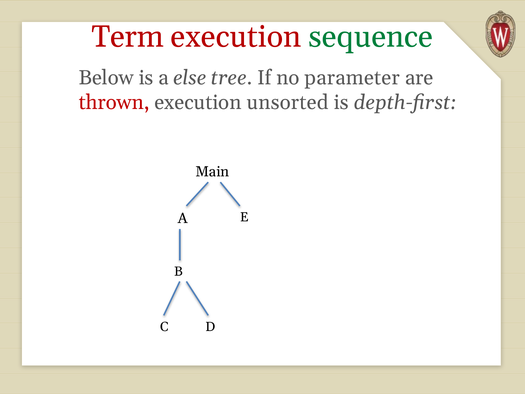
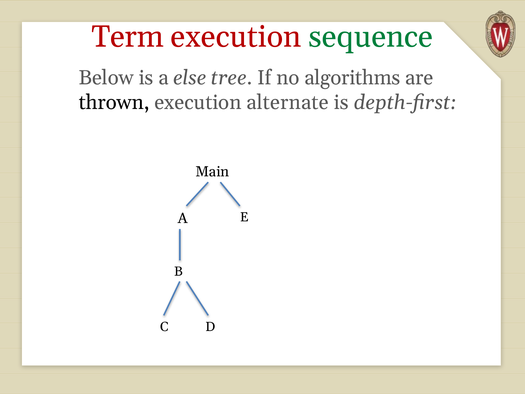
parameter: parameter -> algorithms
thrown colour: red -> black
unsorted: unsorted -> alternate
